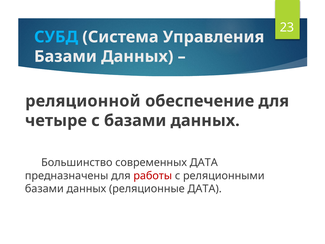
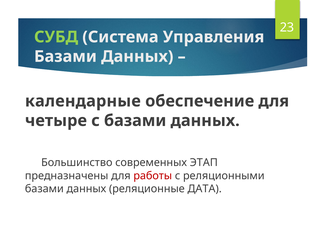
СУБД colour: light blue -> light green
реляционной: реляционной -> календарные
современных ДАТА: ДАТА -> ЭТАП
